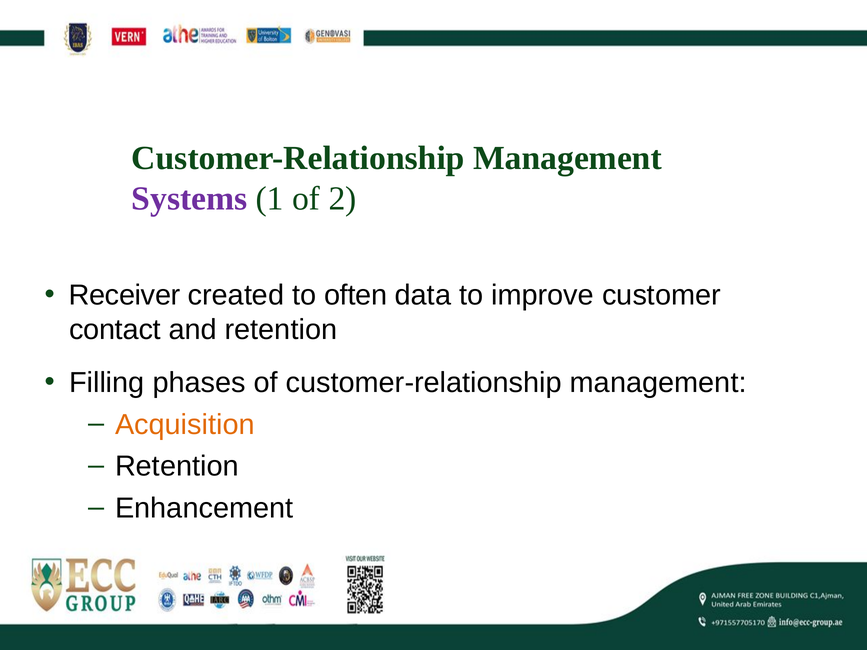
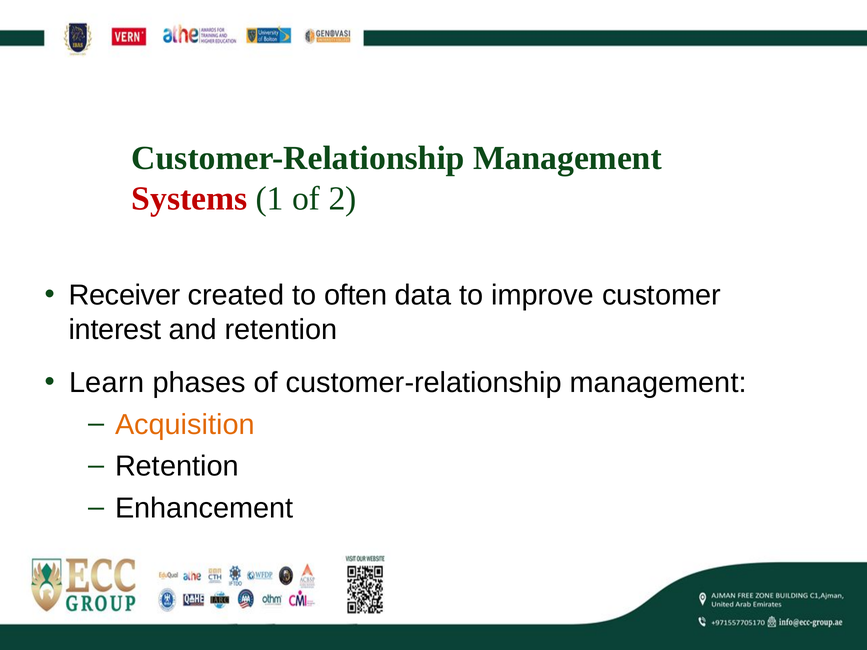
Systems colour: purple -> red
contact: contact -> interest
Filling: Filling -> Learn
